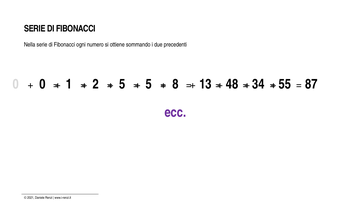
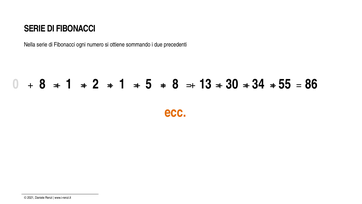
0 0: 0 -> 8
2 5: 5 -> 1
48: 48 -> 30
87: 87 -> 86
ecc colour: purple -> orange
